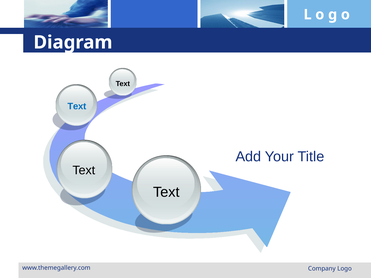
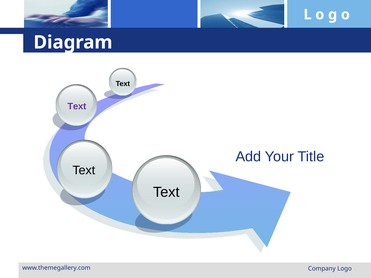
Text at (77, 106) colour: blue -> purple
